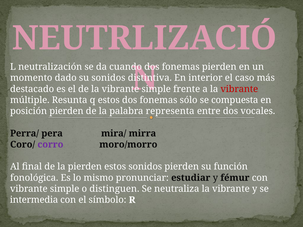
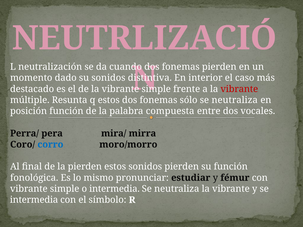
sólo se compuesta: compuesta -> neutraliza
posición pierden: pierden -> función
representa: representa -> compuesta
corro colour: purple -> blue
o distinguen: distinguen -> intermedia
